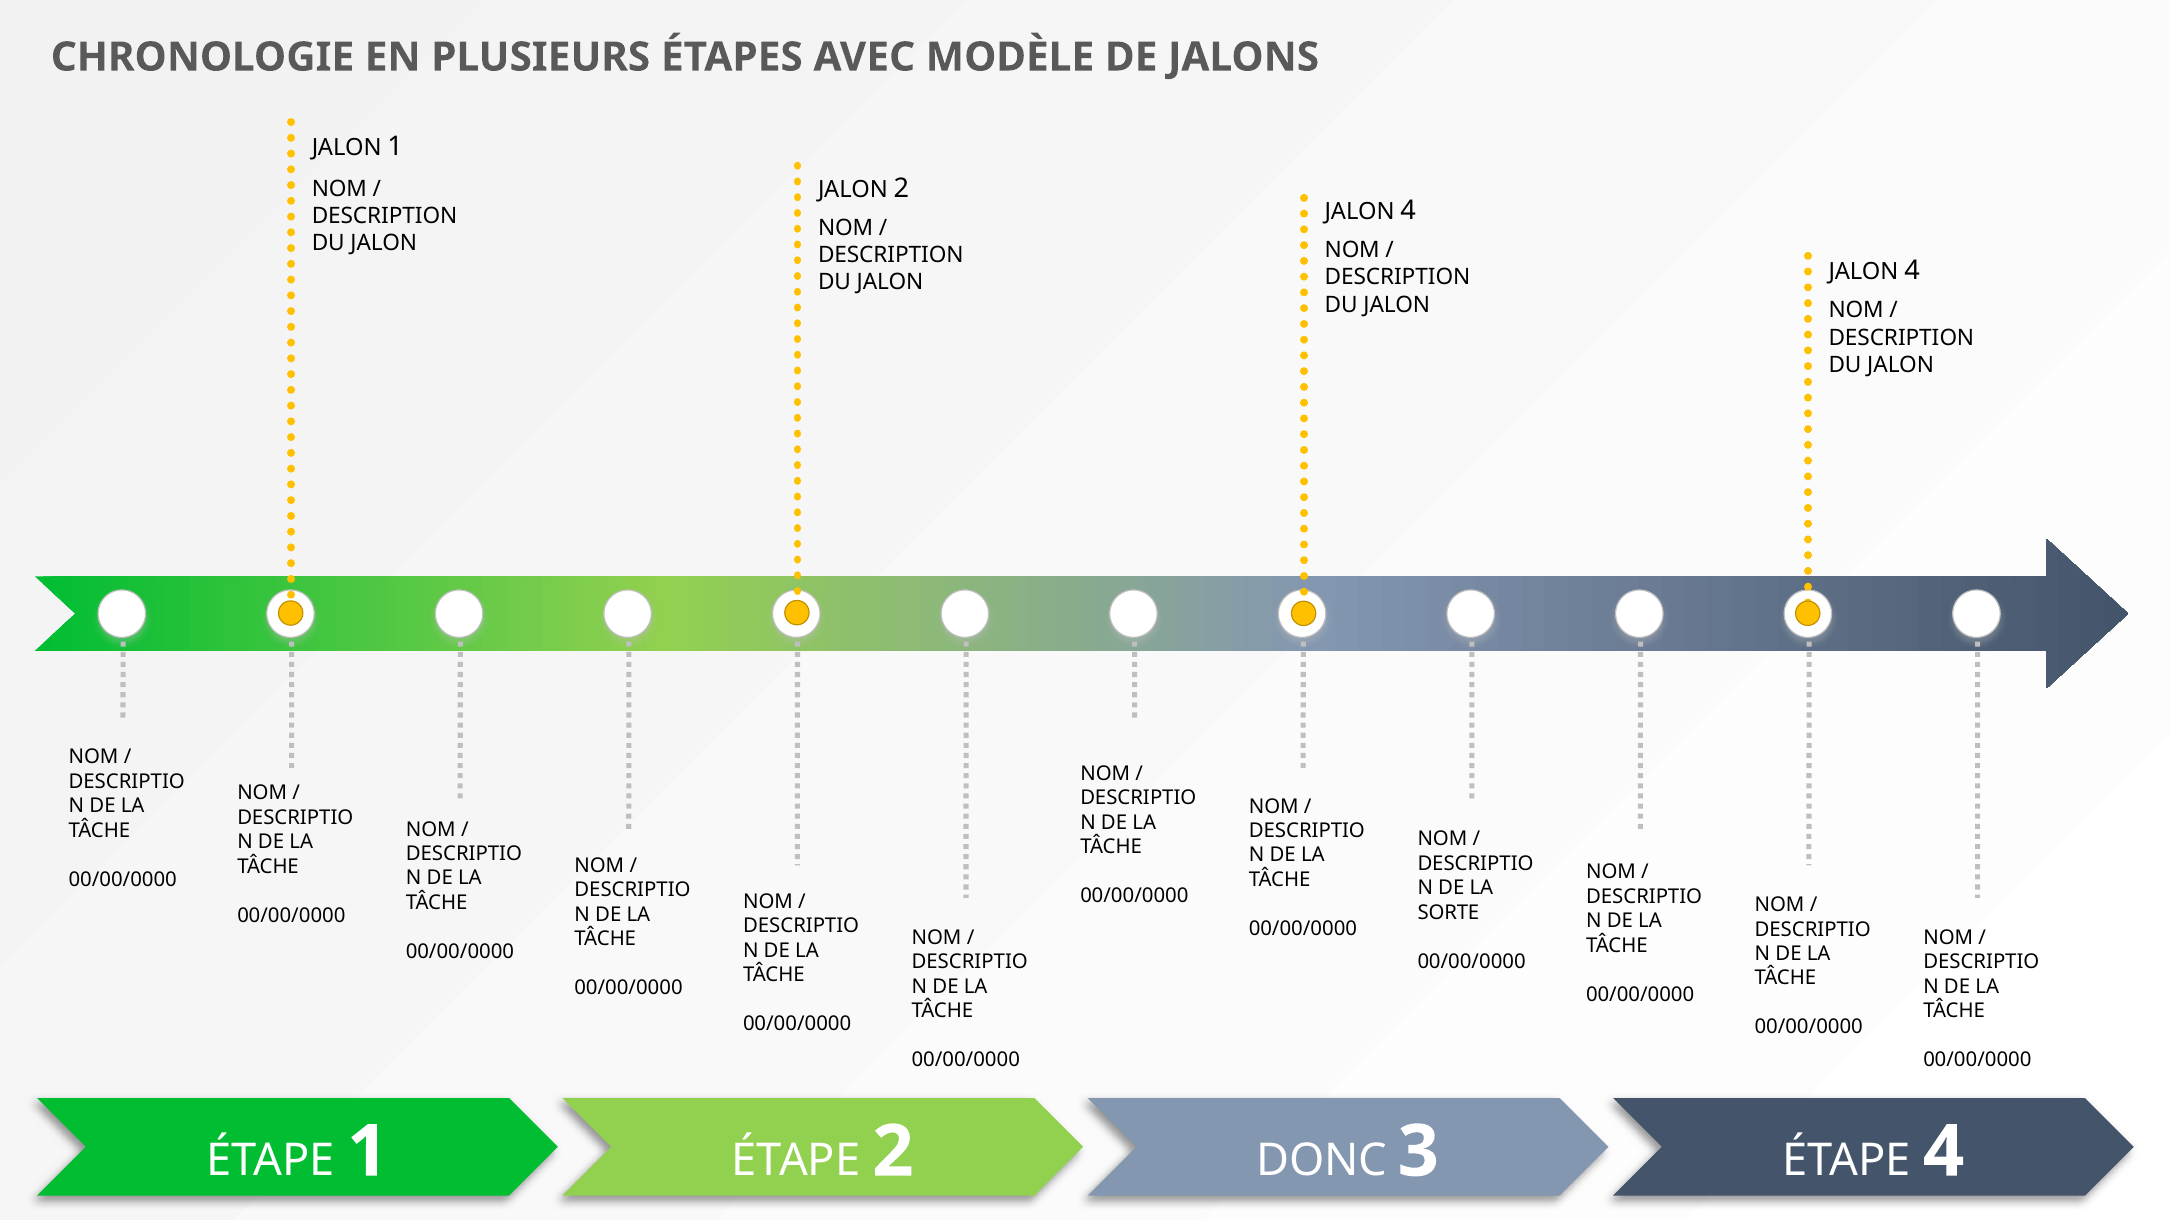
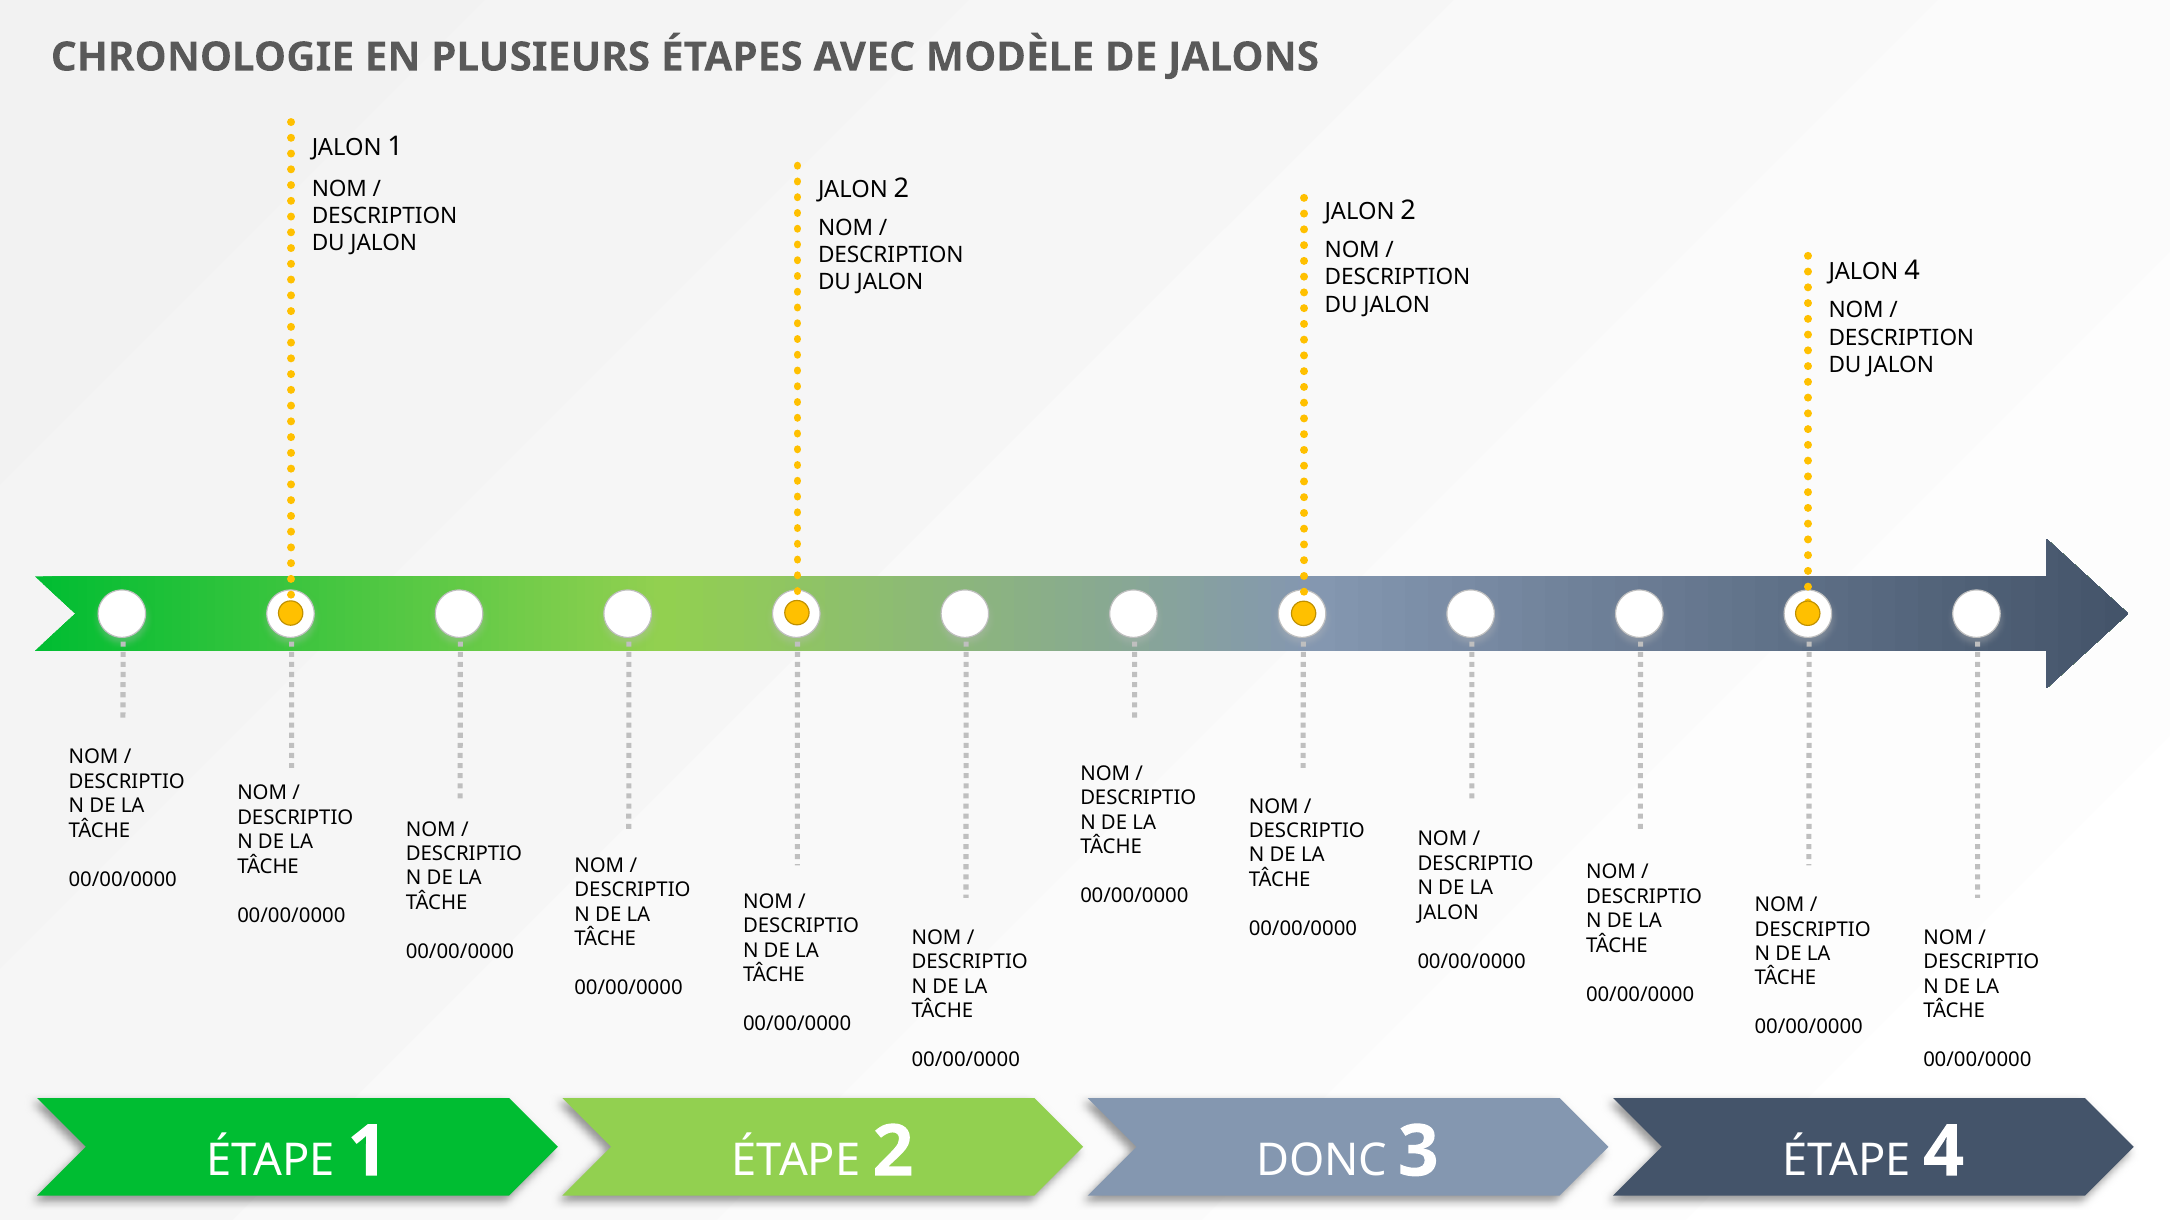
4 at (1408, 211): 4 -> 2
SORTE at (1448, 913): SORTE -> JALON
